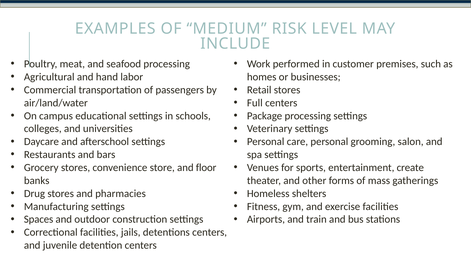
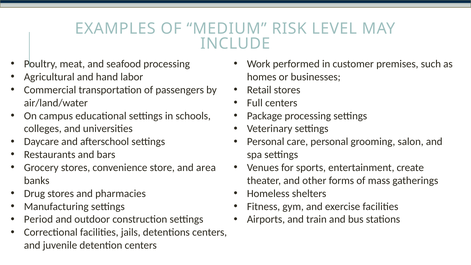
floor: floor -> area
Spaces: Spaces -> Period
